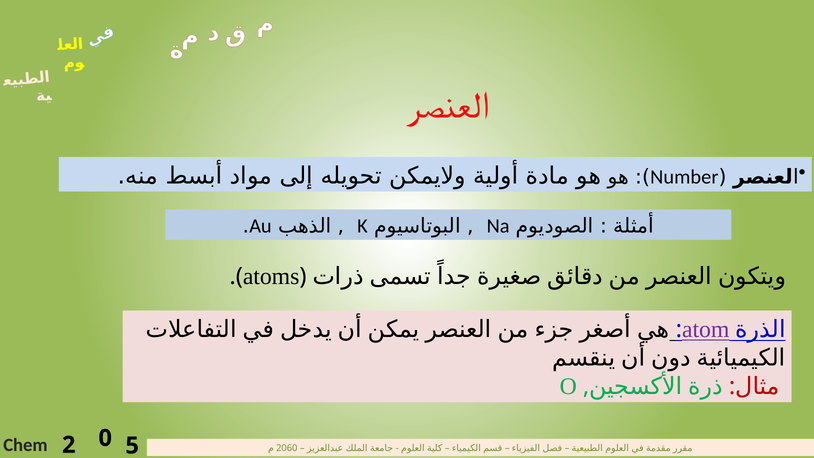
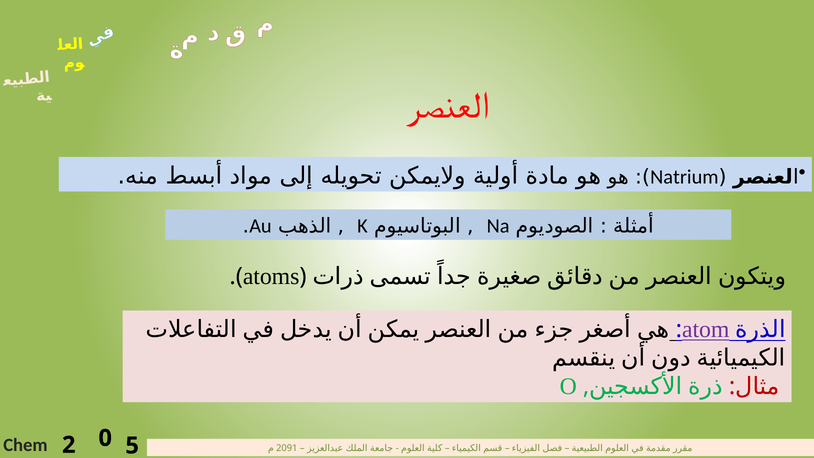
Number: Number -> Natrium
2060: 2060 -> 2091
